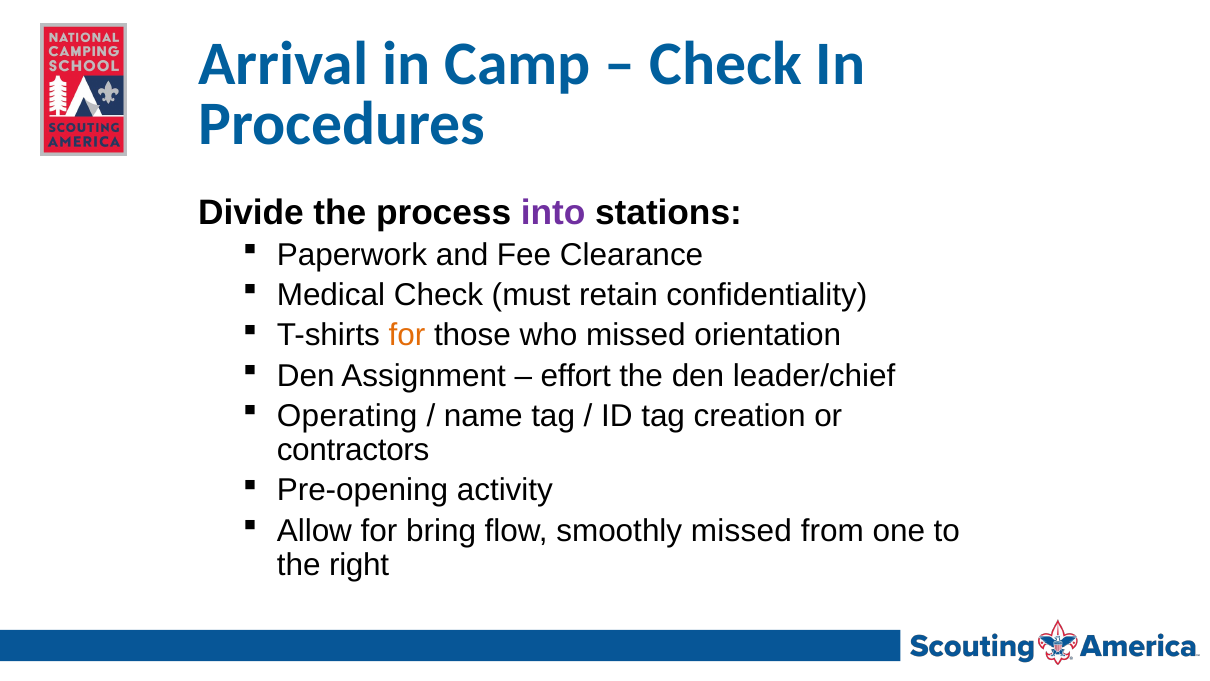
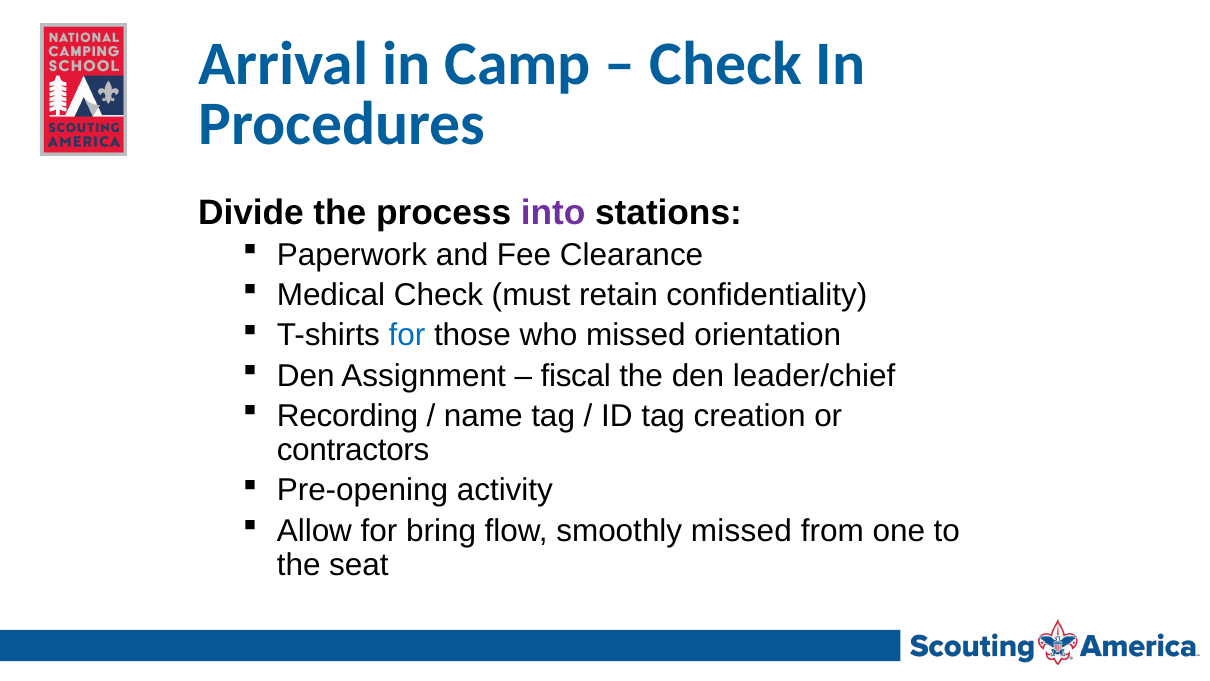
for at (407, 335) colour: orange -> blue
effort: effort -> fiscal
Operating: Operating -> Recording
right: right -> seat
